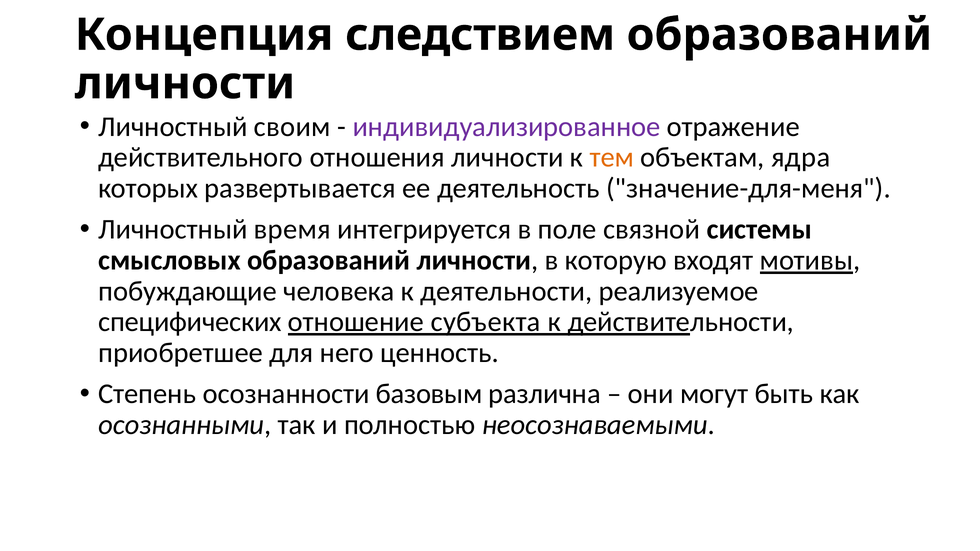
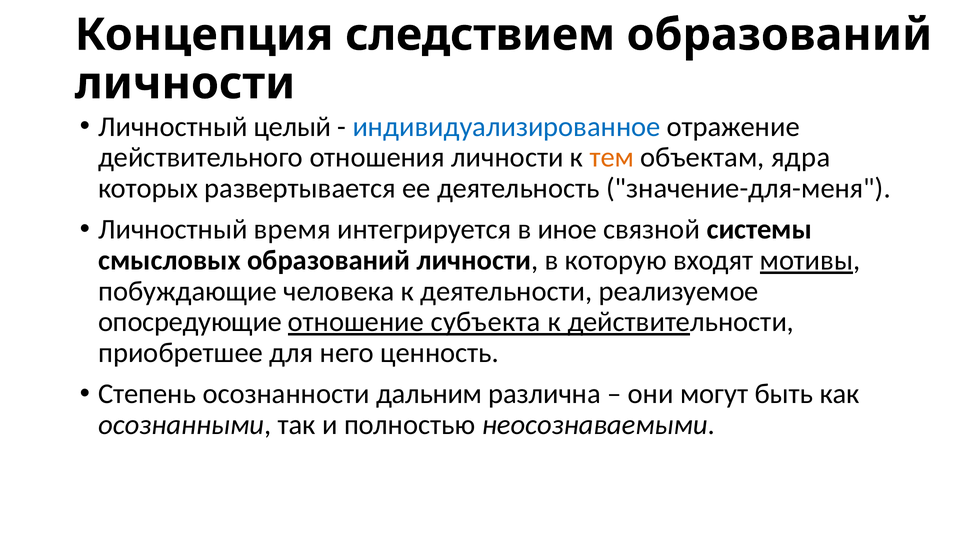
своим: своим -> целый
индивидуализированное colour: purple -> blue
поле: поле -> иное
специфических: специфических -> опосредующие
базовым: базовым -> дальним
